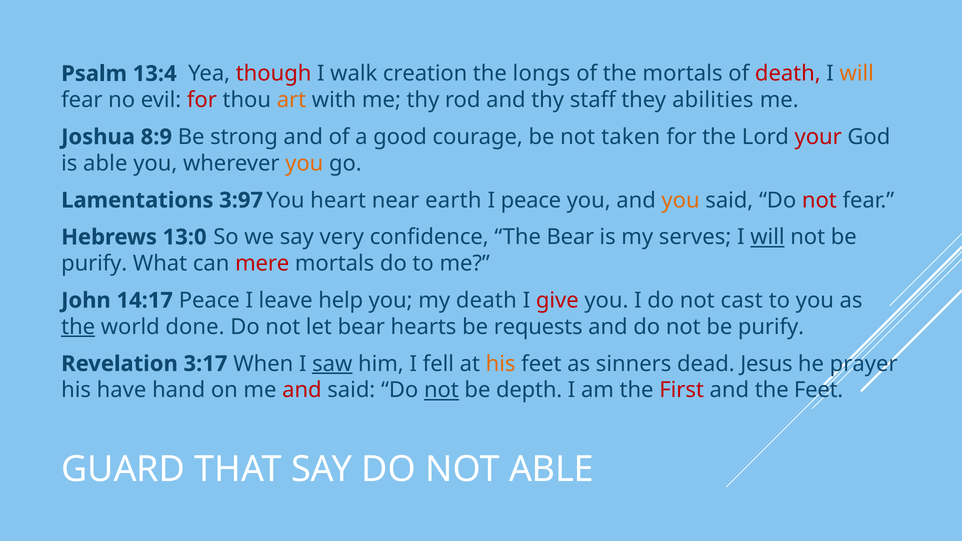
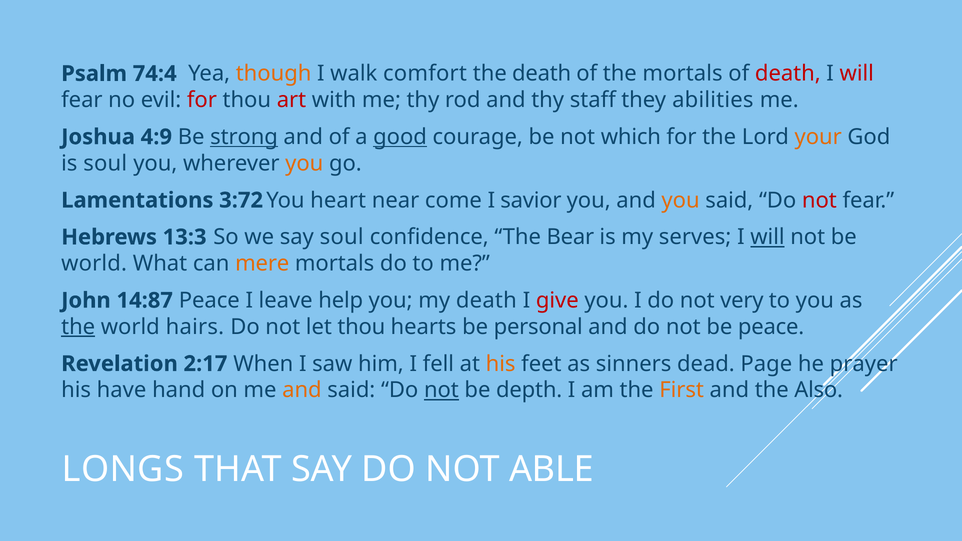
13:4: 13:4 -> 74:4
though colour: red -> orange
creation: creation -> comfort
the longs: longs -> death
will at (857, 74) colour: orange -> red
art colour: orange -> red
8:9: 8:9 -> 4:9
strong underline: none -> present
good underline: none -> present
taken: taken -> which
your colour: red -> orange
is able: able -> soul
3:97: 3:97 -> 3:72
earth: earth -> come
I peace: peace -> savior
13:0: 13:0 -> 13:3
say very: very -> soul
purify at (94, 264): purify -> world
mere colour: red -> orange
14:17: 14:17 -> 14:87
cast: cast -> very
done: done -> hairs
let bear: bear -> thou
requests: requests -> personal
do not be purify: purify -> peace
3:17: 3:17 -> 2:17
saw underline: present -> none
Jesus: Jesus -> Page
and at (302, 390) colour: red -> orange
First colour: red -> orange
the Feet: Feet -> Also
GUARD: GUARD -> LONGS
